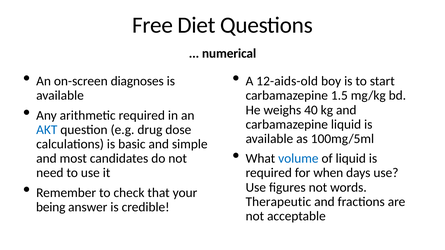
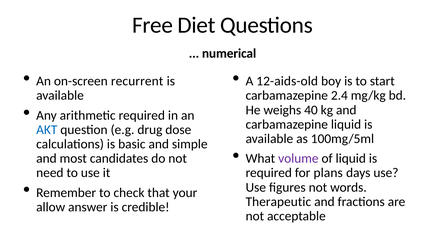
diagnoses: diagnoses -> recurrent
1.5: 1.5 -> 2.4
volume colour: blue -> purple
when: when -> plans
being: being -> allow
